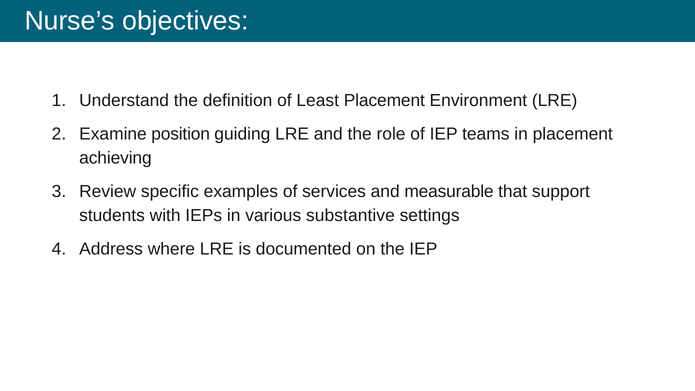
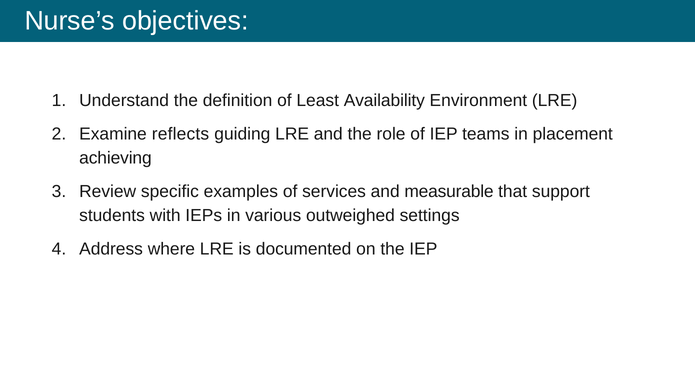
Least Placement: Placement -> Availability
position: position -> reflects
substantive: substantive -> outweighed
